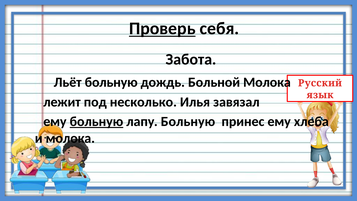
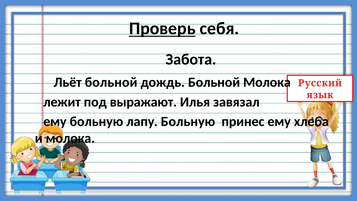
Льёт больную: больную -> больной
несколько: несколько -> выражают
больную at (96, 121) underline: present -> none
